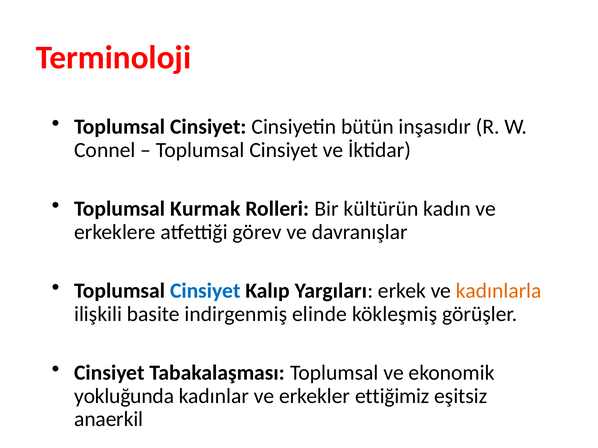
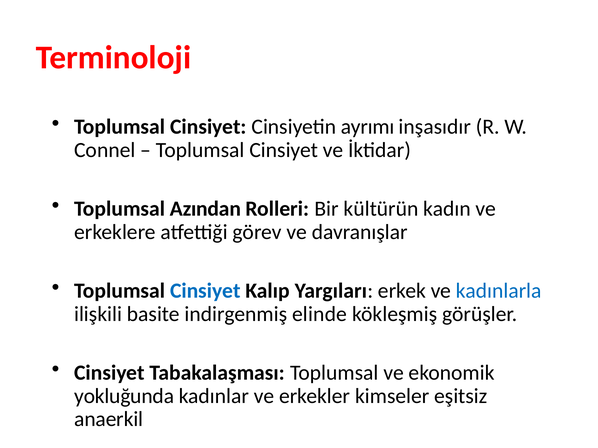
bütün: bütün -> ayrımı
Kurmak: Kurmak -> Azından
kadınlarla colour: orange -> blue
ettiğimiz: ettiğimiz -> kimseler
